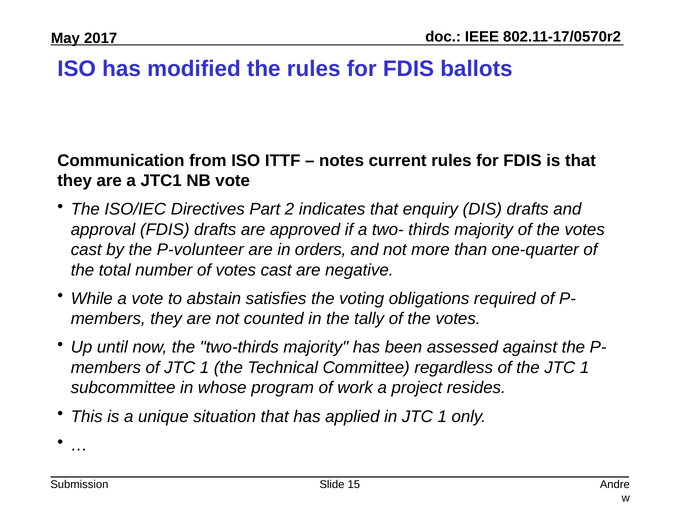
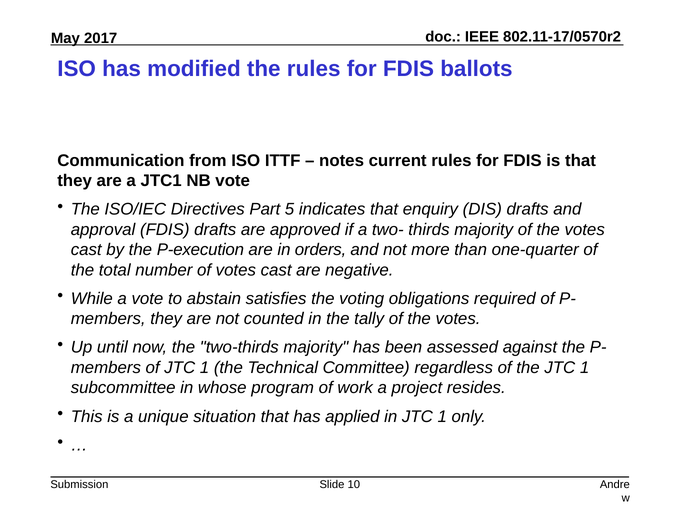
2: 2 -> 5
P‐volunteer: P‐volunteer -> P‐execution
15: 15 -> 10
